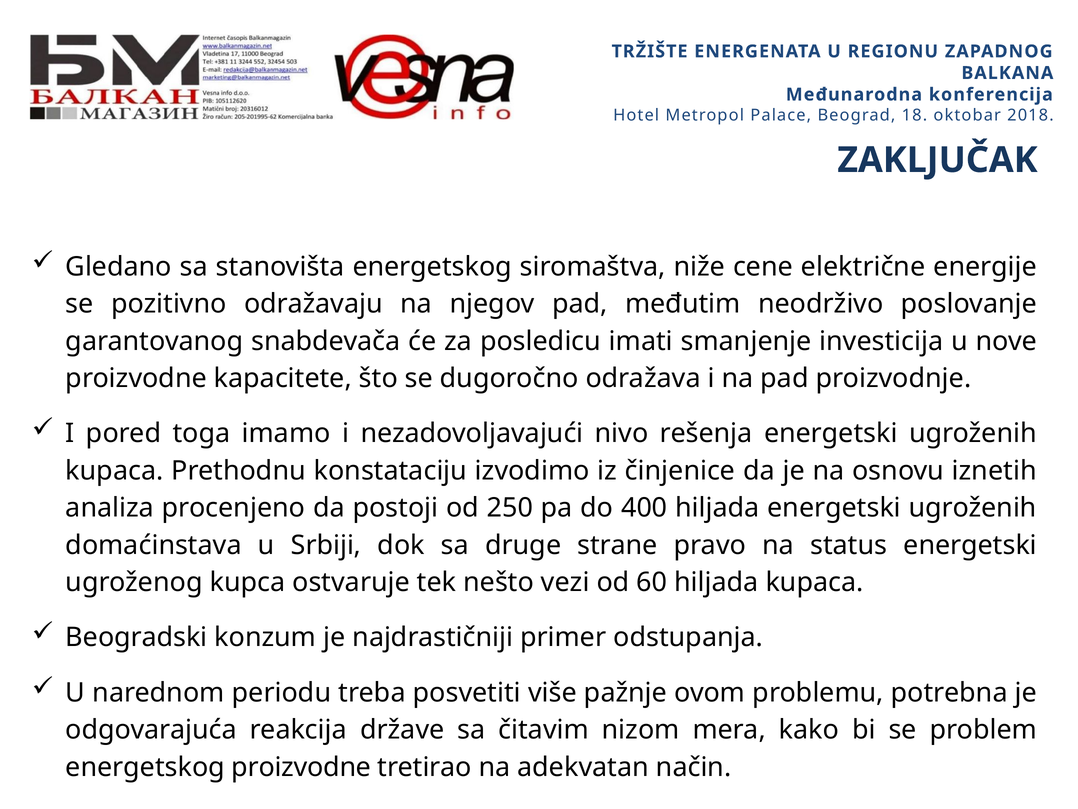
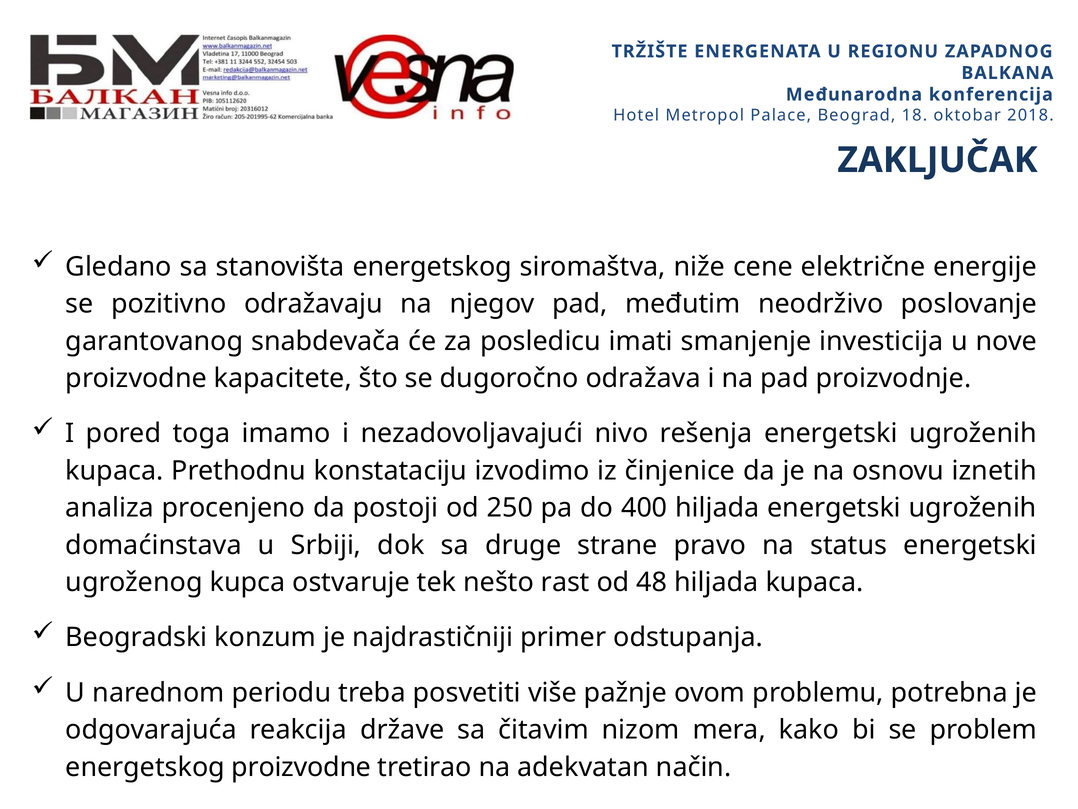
vezi: vezi -> rast
60: 60 -> 48
